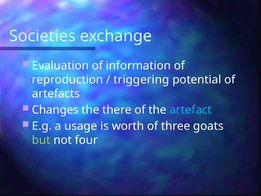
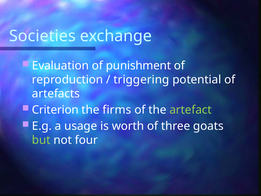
information: information -> punishment
Changes: Changes -> Criterion
there: there -> firms
artefact colour: light blue -> light green
